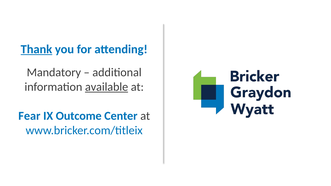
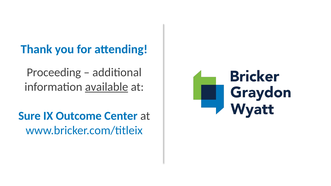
Thank underline: present -> none
Mandatory: Mandatory -> Proceeding
Fear: Fear -> Sure
